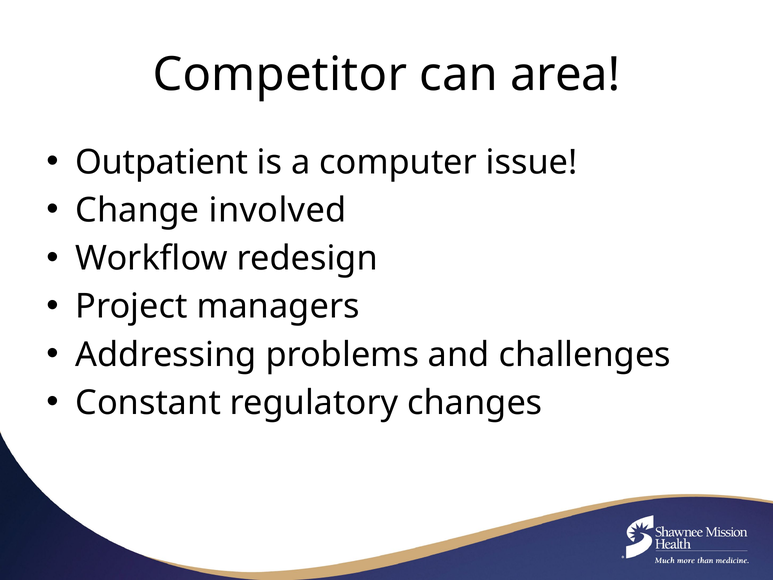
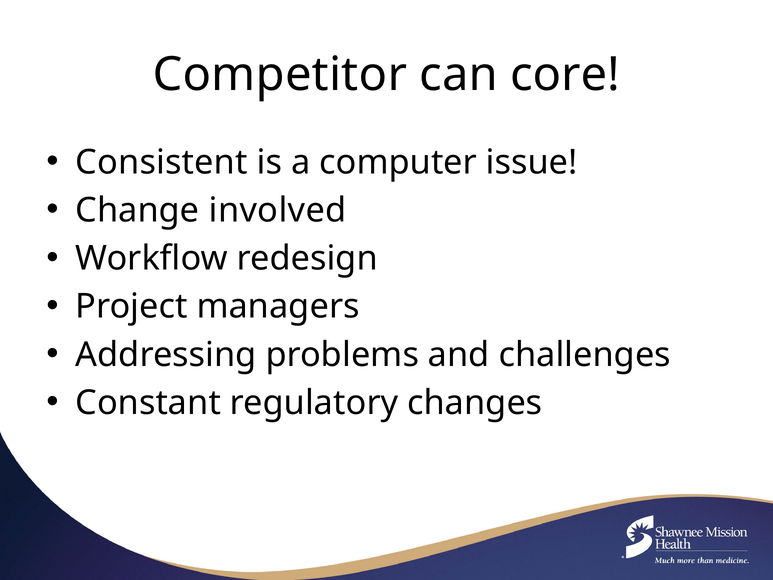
area: area -> core
Outpatient: Outpatient -> Consistent
